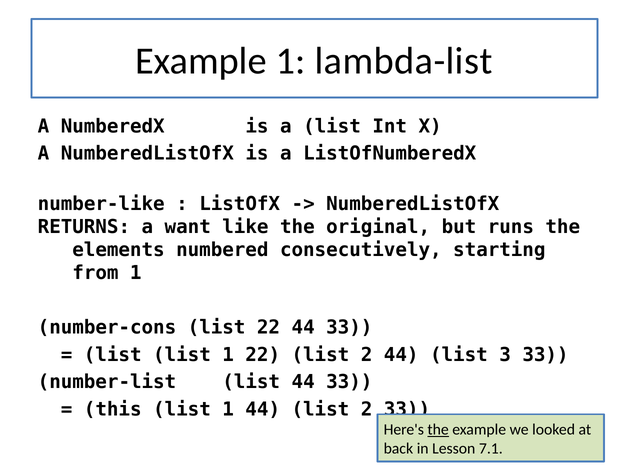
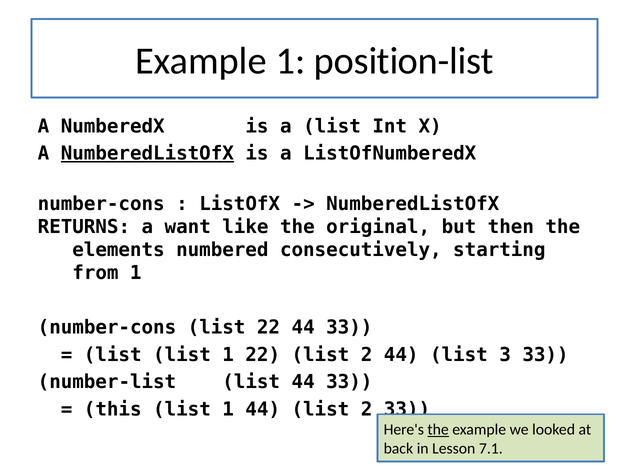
lambda-list: lambda-list -> position-list
NumberedListOfX at (147, 153) underline: none -> present
number-like at (101, 204): number-like -> number-cons
runs: runs -> then
